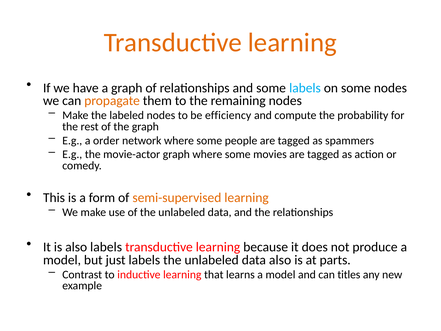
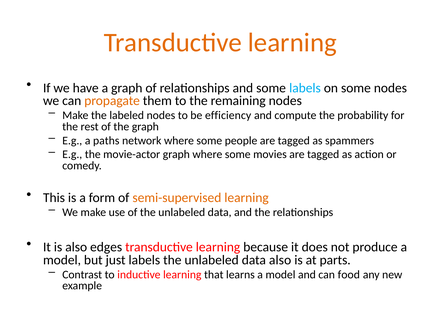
order: order -> paths
also labels: labels -> edges
titles: titles -> food
